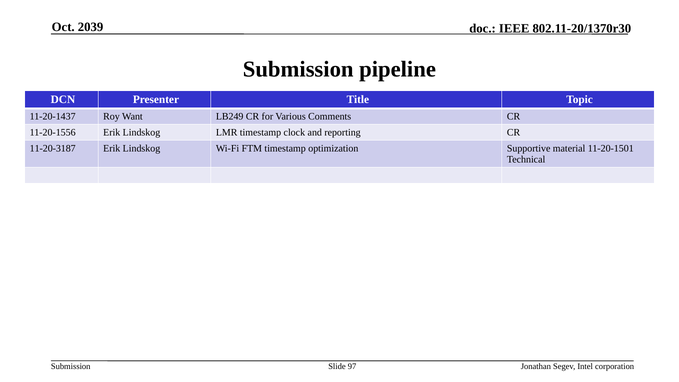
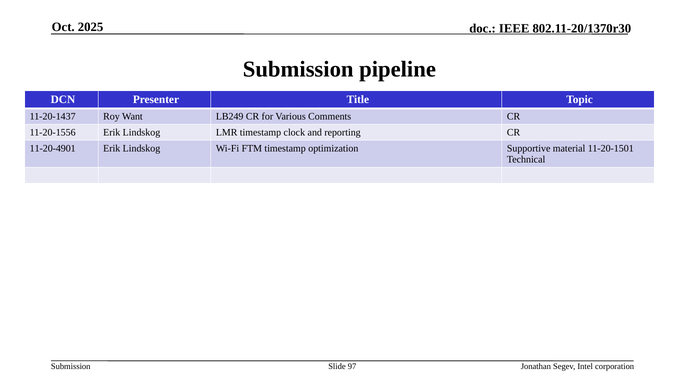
2039: 2039 -> 2025
11-20-3187: 11-20-3187 -> 11-20-4901
